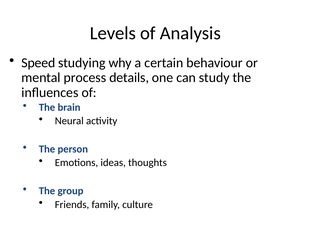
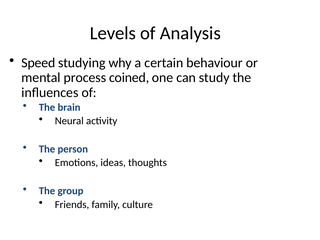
details: details -> coined
